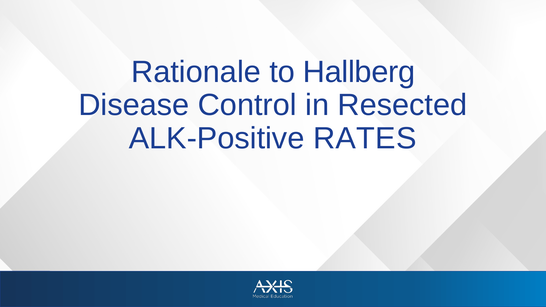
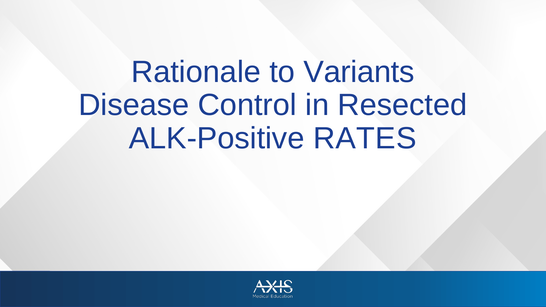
Hallberg: Hallberg -> Variants
